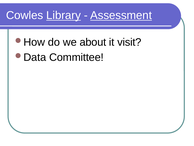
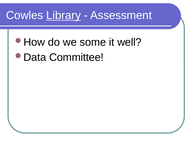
Assessment underline: present -> none
about: about -> some
visit: visit -> well
